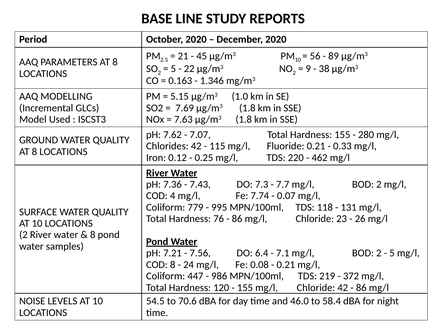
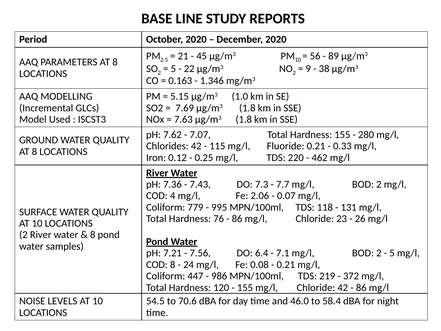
7.74: 7.74 -> 2.06
